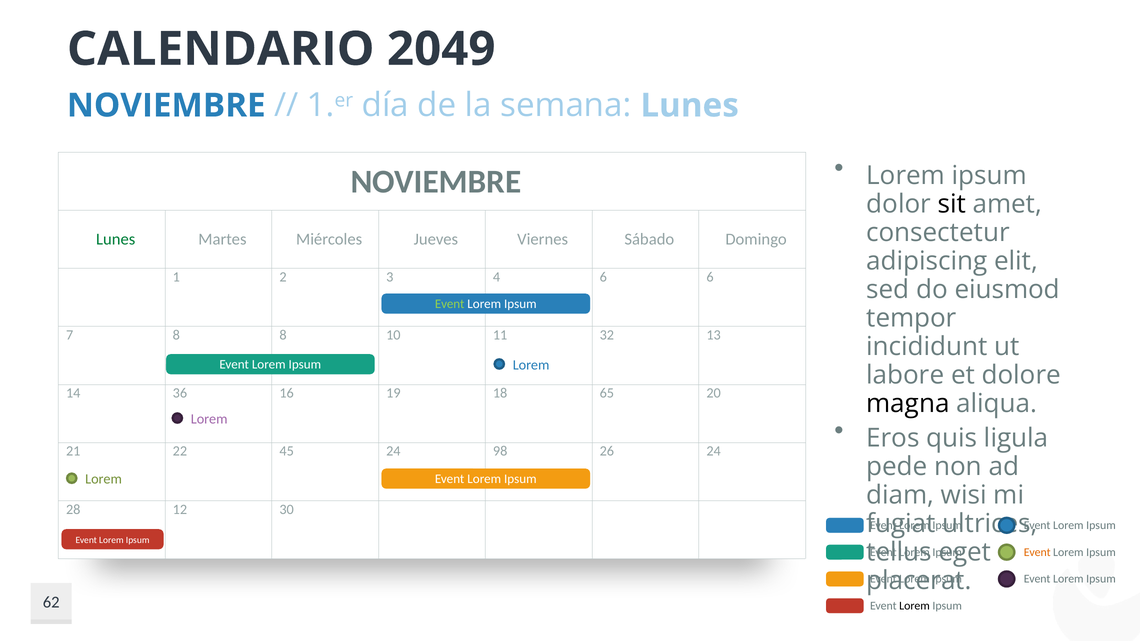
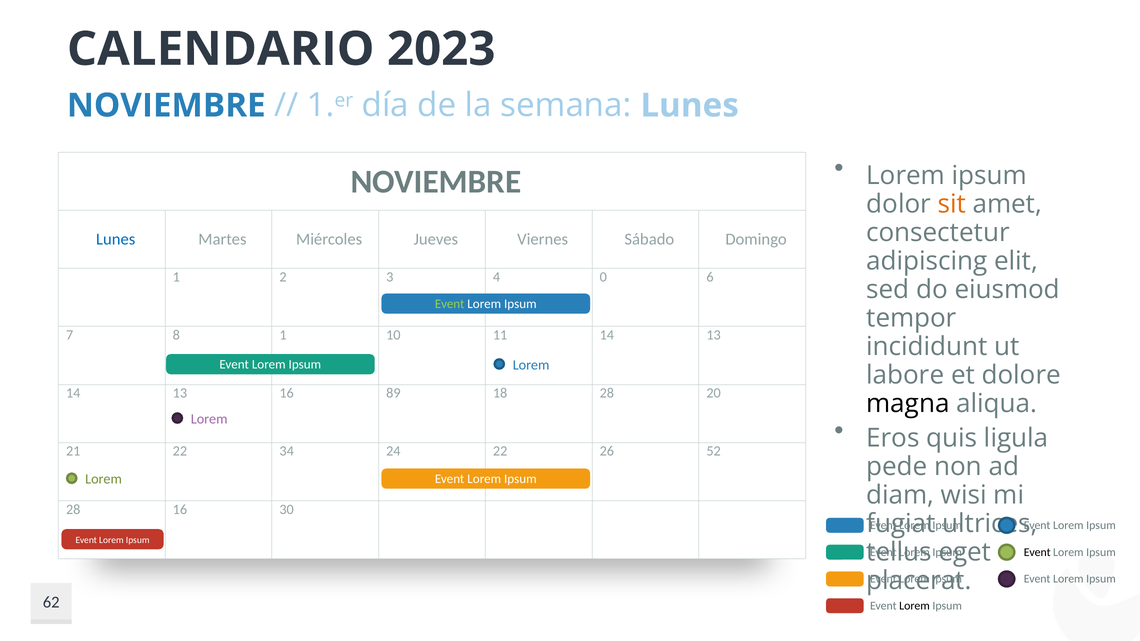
2049: 2049 -> 2023
sit colour: black -> orange
Lunes at (116, 240) colour: green -> blue
4 6: 6 -> 0
8 8: 8 -> 1
11 32: 32 -> 14
36 at (180, 393): 36 -> 13
19: 19 -> 89
18 65: 65 -> 28
45: 45 -> 34
24 98: 98 -> 22
26 24: 24 -> 52
28 12: 12 -> 16
Event at (1037, 552) colour: orange -> black
